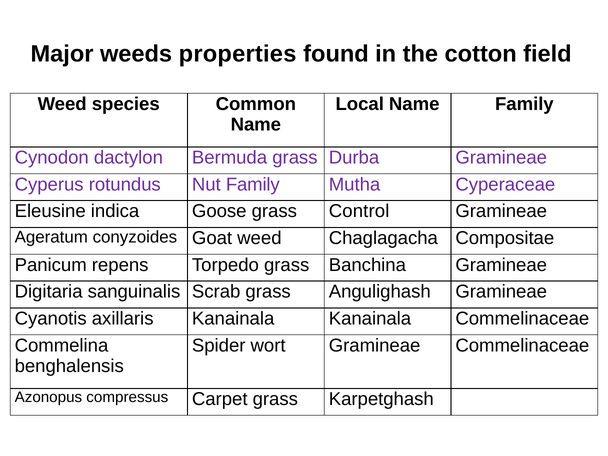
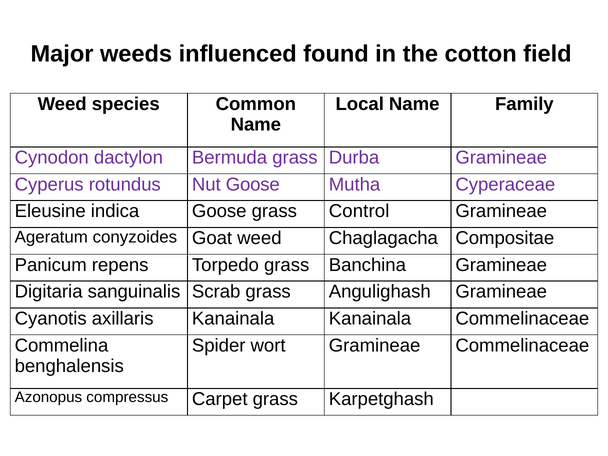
properties: properties -> influenced
Nut Family: Family -> Goose
